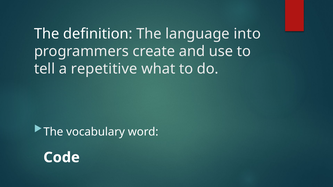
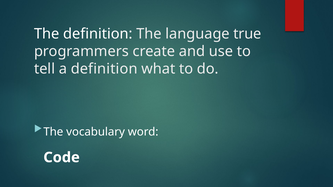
into: into -> true
a repetitive: repetitive -> definition
